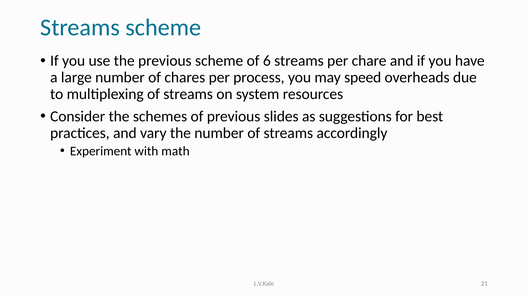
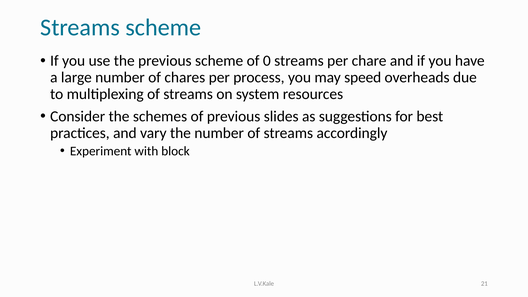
6: 6 -> 0
math: math -> block
